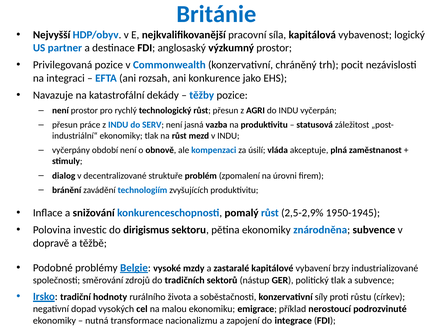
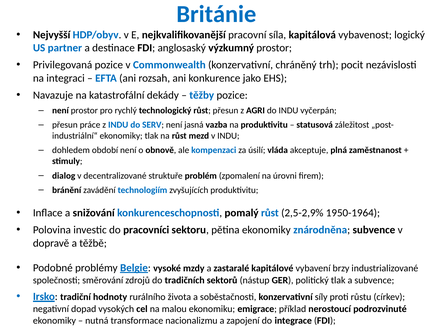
vyčerpány: vyčerpány -> dohledem
1950-1945: 1950-1945 -> 1950-1964
dirigismus: dirigismus -> pracovníci
